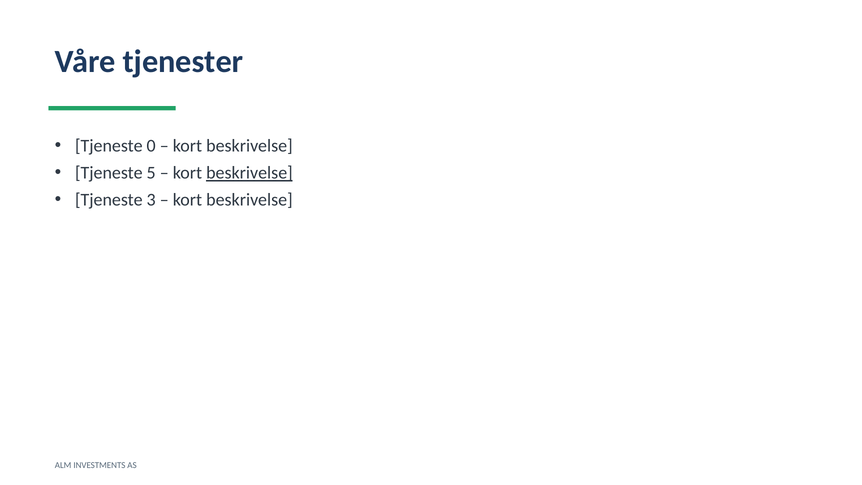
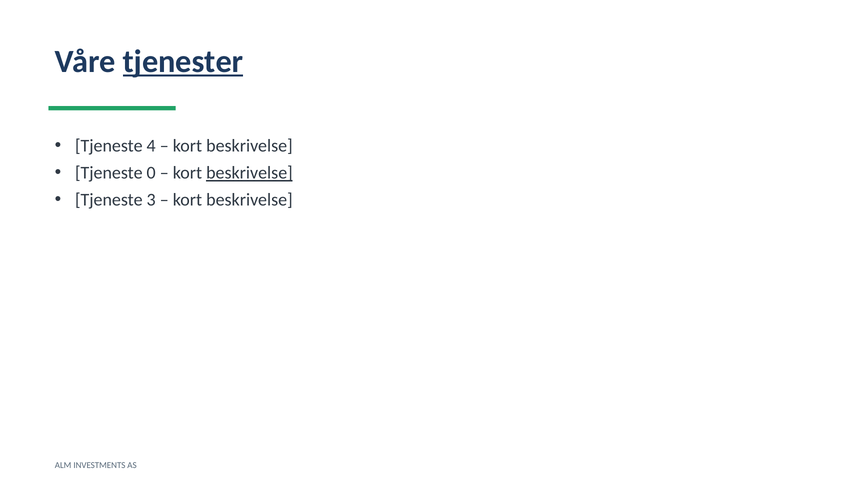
tjenester underline: none -> present
0: 0 -> 4
5: 5 -> 0
